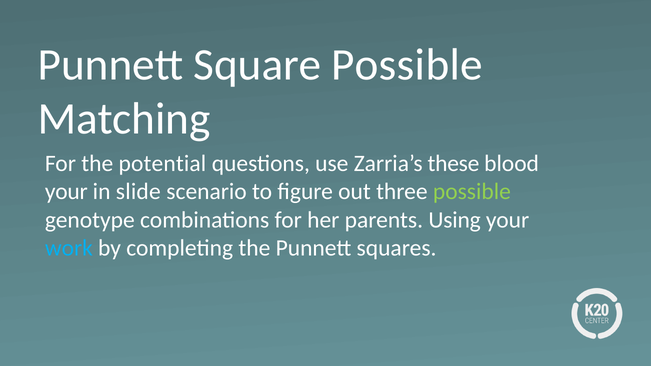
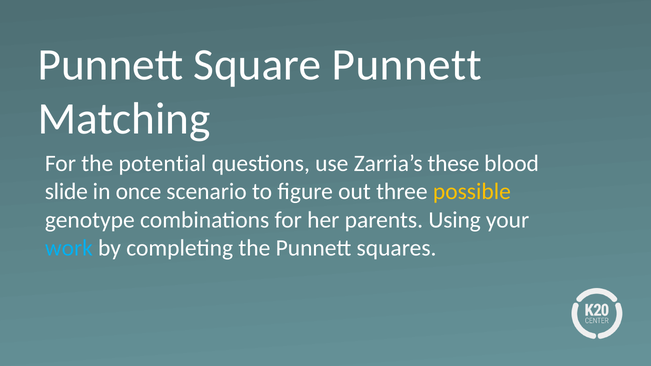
Square Possible: Possible -> Punnett
your at (66, 192): your -> slide
slide: slide -> once
possible at (472, 192) colour: light green -> yellow
